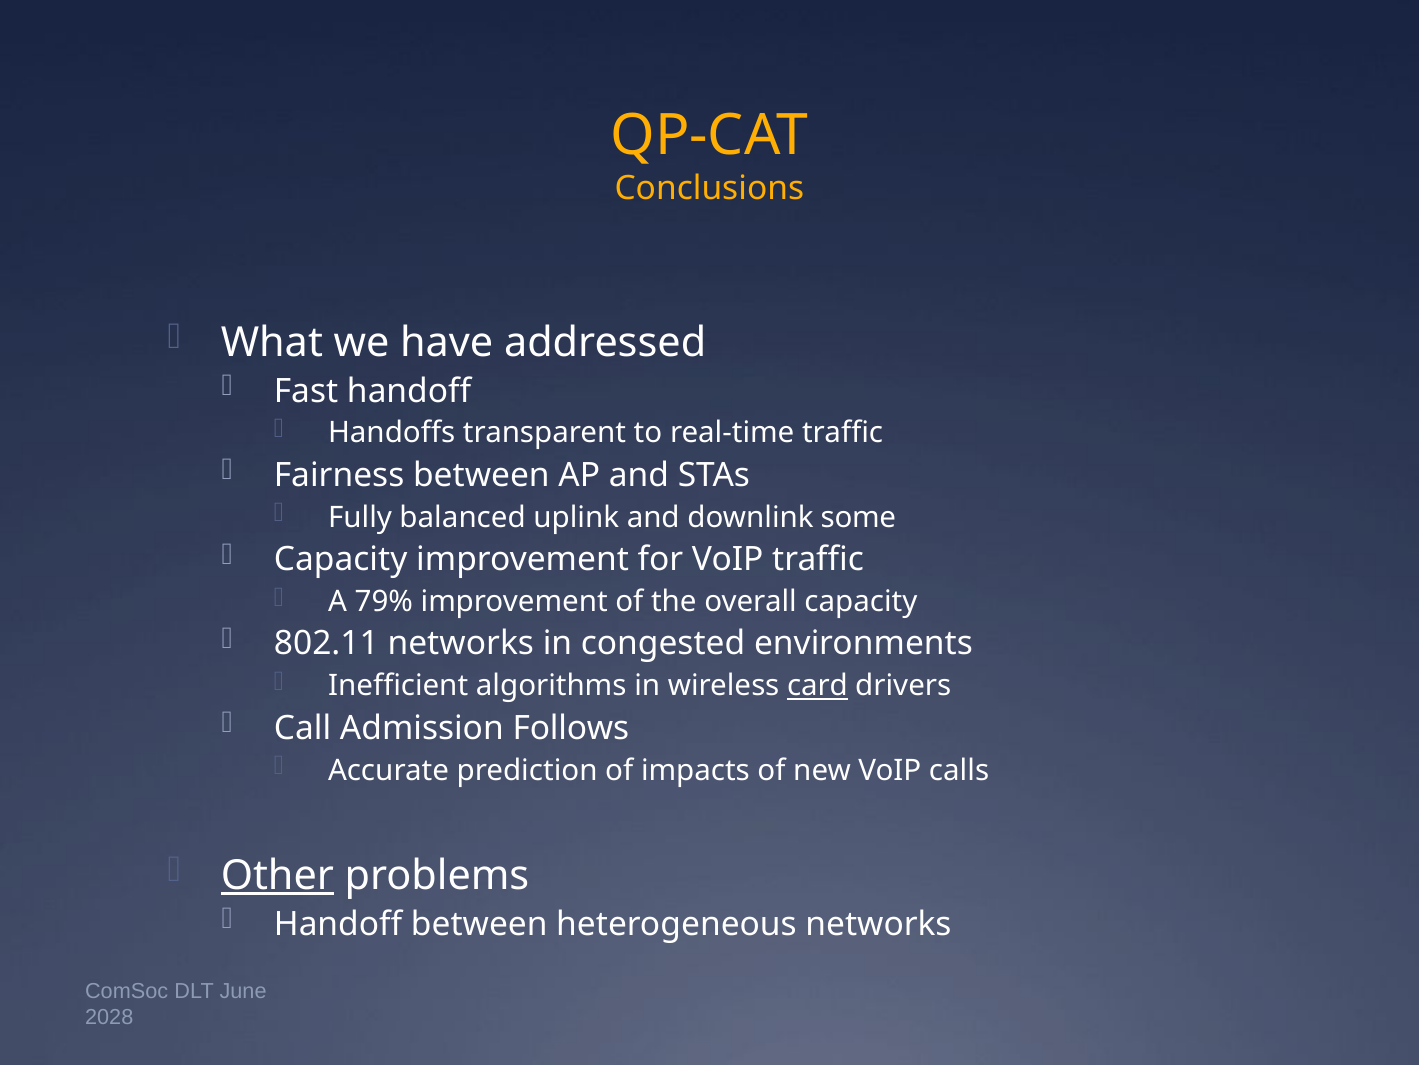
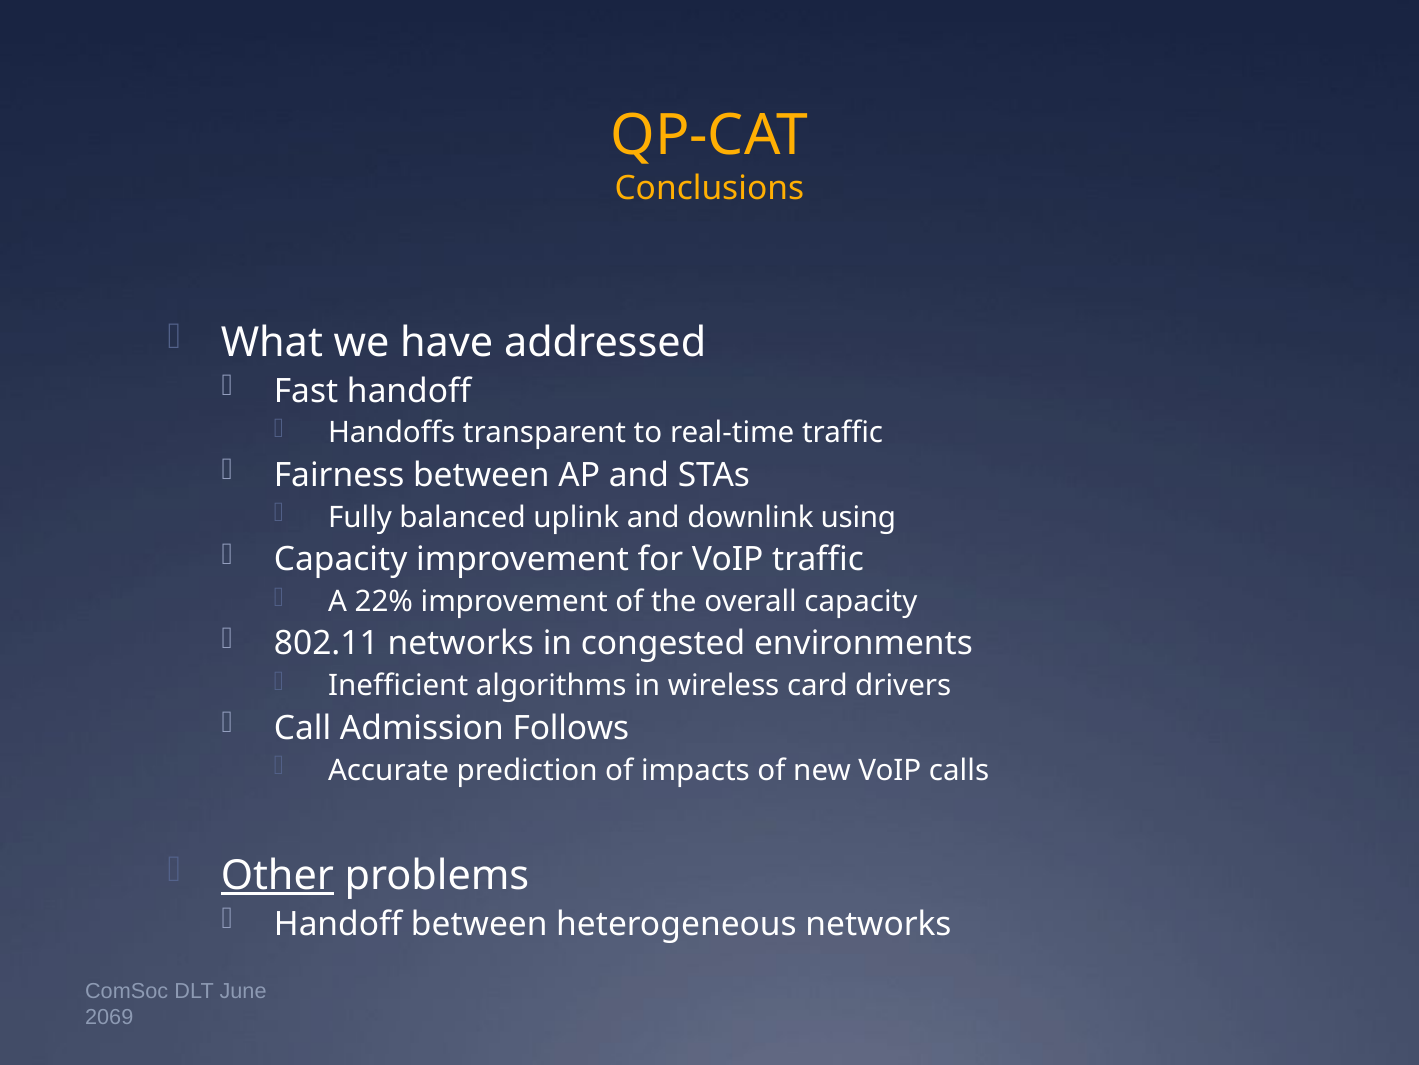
some: some -> using
79%: 79% -> 22%
card underline: present -> none
2028: 2028 -> 2069
